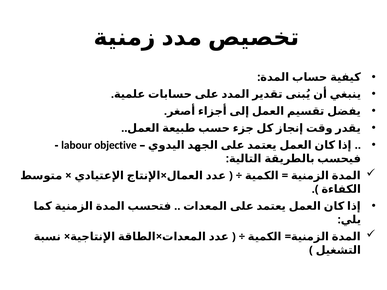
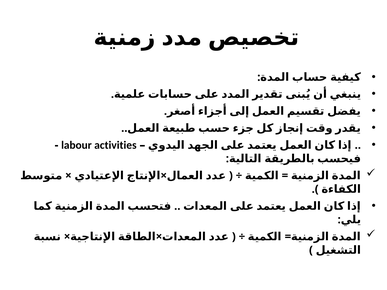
objective: objective -> activities
